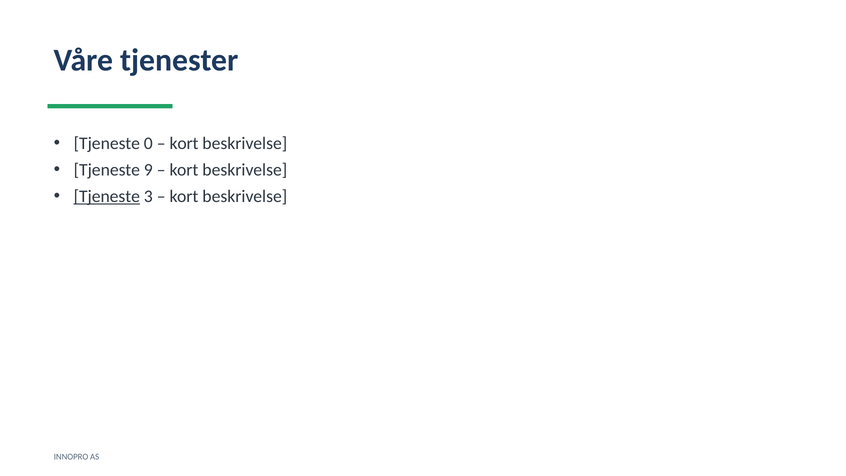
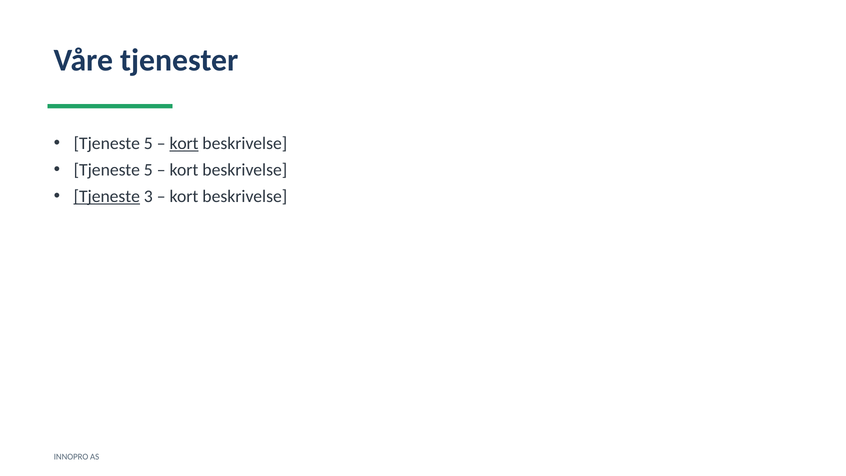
0 at (148, 143): 0 -> 5
kort at (184, 143) underline: none -> present
9 at (148, 170): 9 -> 5
